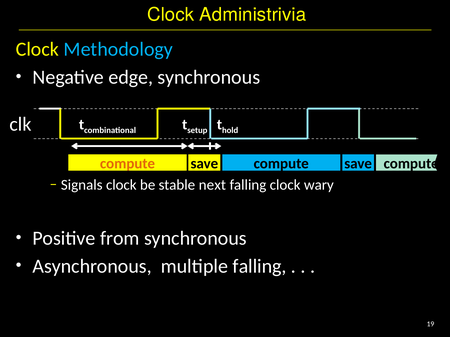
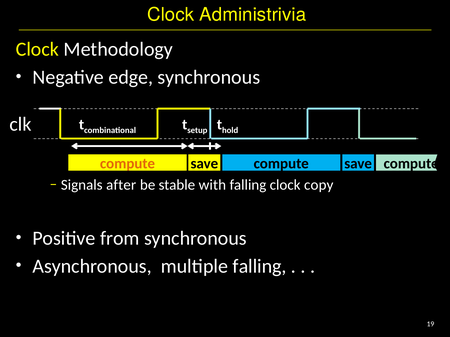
Methodology colour: light blue -> white
Signals clock: clock -> after
next: next -> with
wary: wary -> copy
